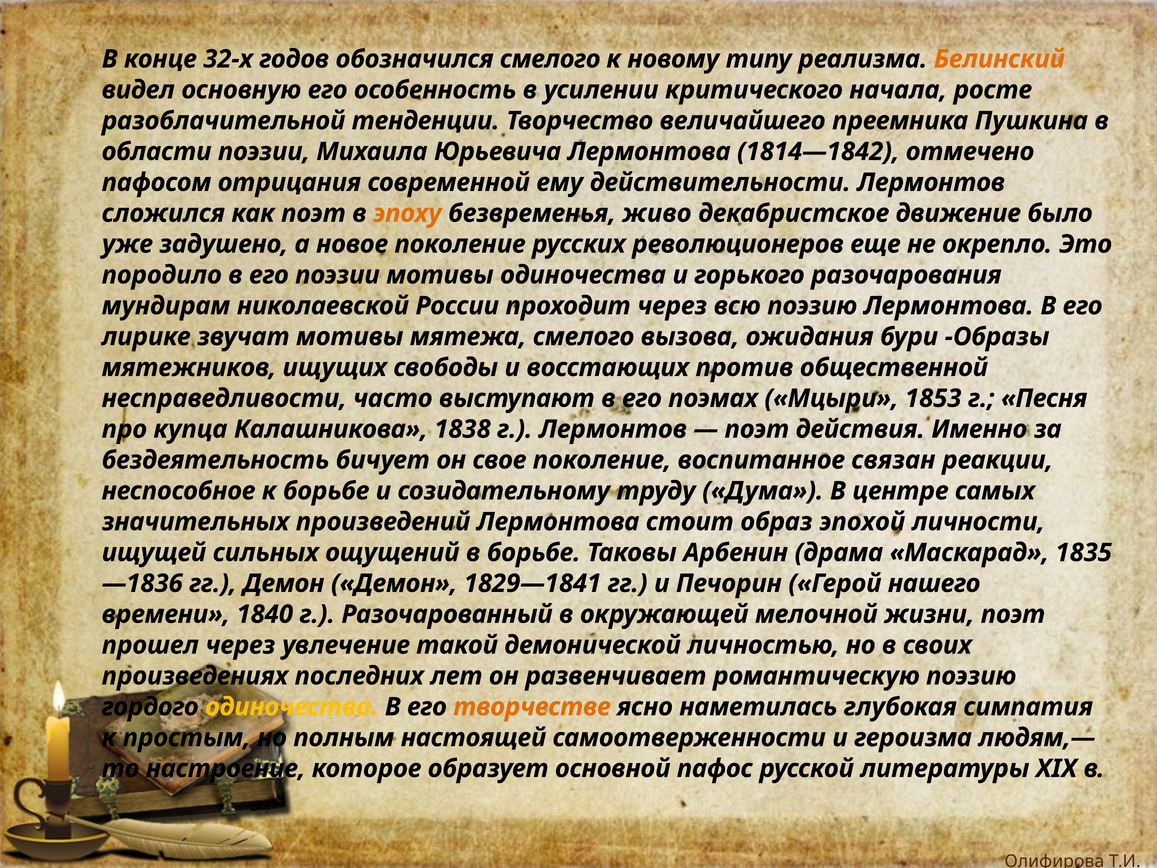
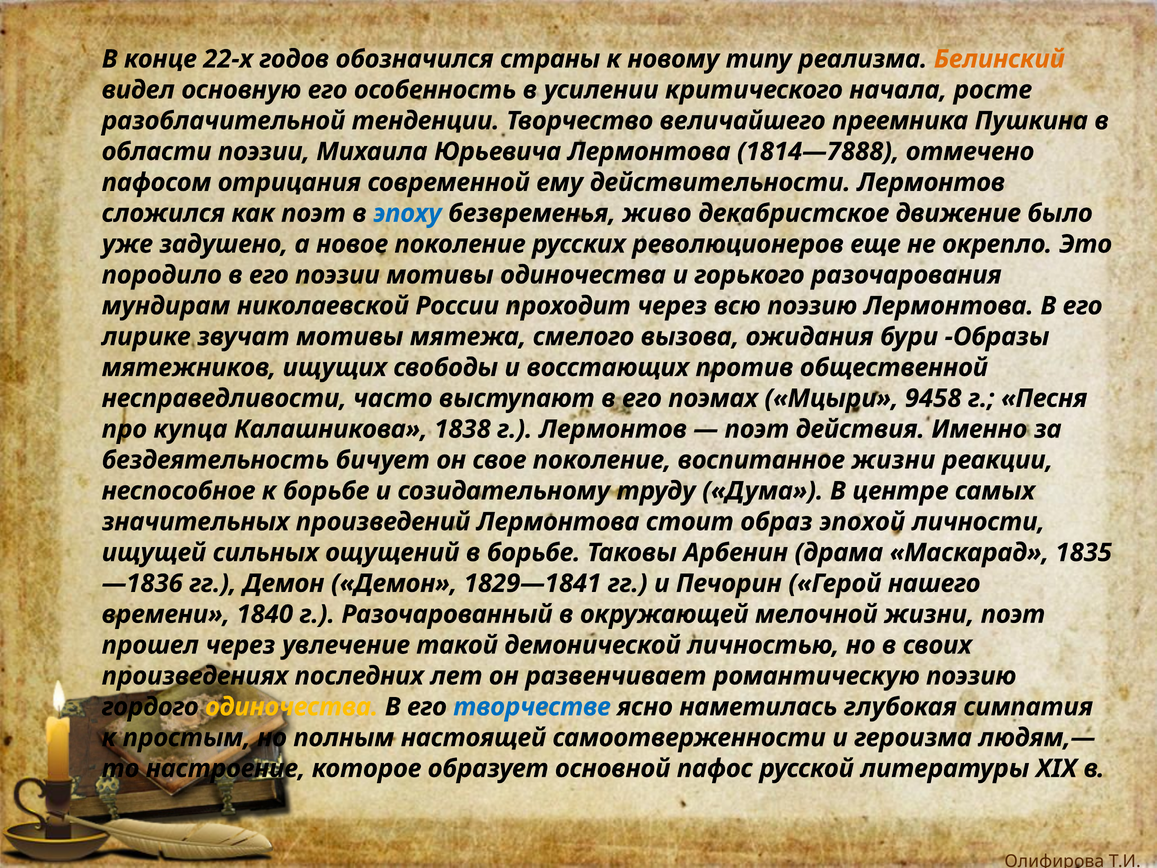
32-х: 32-х -> 22-х
обозначился смелого: смелого -> страны
1814—1842: 1814—1842 -> 1814—7888
эпоху colour: orange -> blue
1853: 1853 -> 9458
воспитанное связан: связан -> жизни
творчестве colour: orange -> blue
